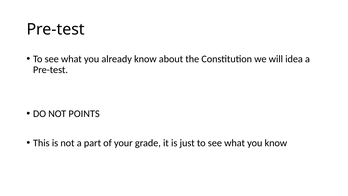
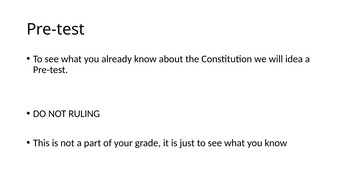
POINTS: POINTS -> RULING
